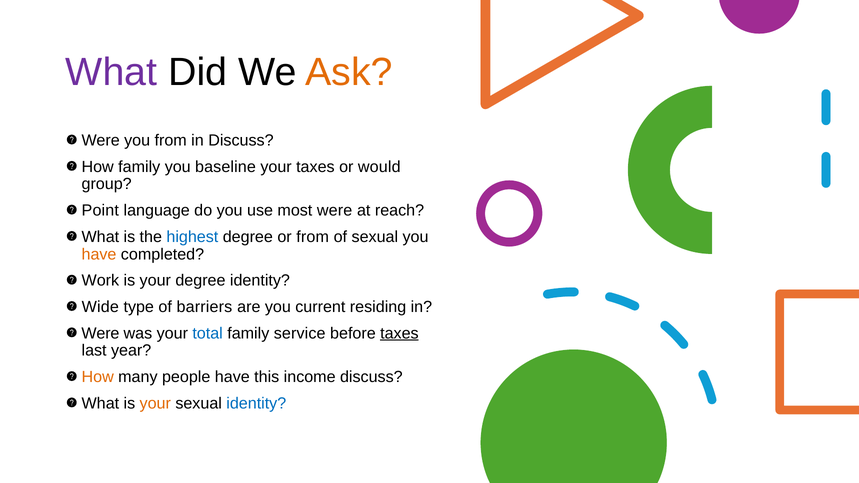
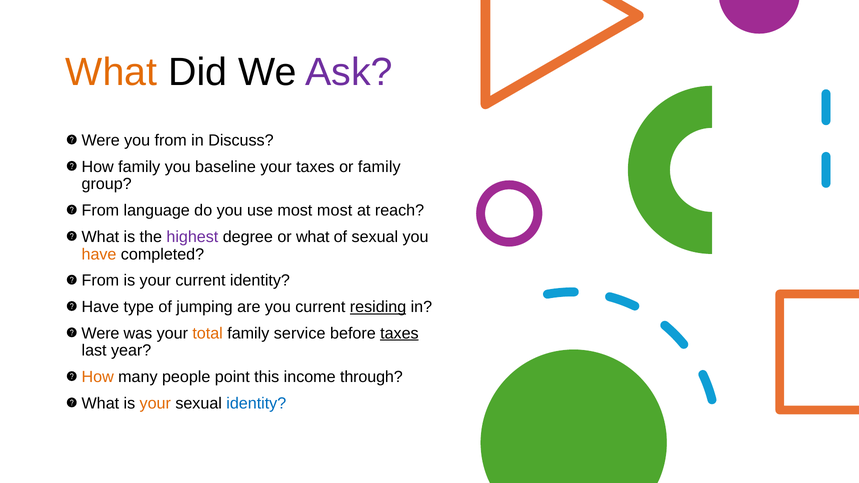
What at (111, 72) colour: purple -> orange
Ask colour: orange -> purple
or would: would -> family
Point at (100, 211): Point -> From
most were: were -> most
highest colour: blue -> purple
or from: from -> what
Work at (100, 281): Work -> From
your degree: degree -> current
Wide at (100, 307): Wide -> Have
barriers: barriers -> jumping
residing underline: none -> present
total colour: blue -> orange
people have: have -> point
income discuss: discuss -> through
